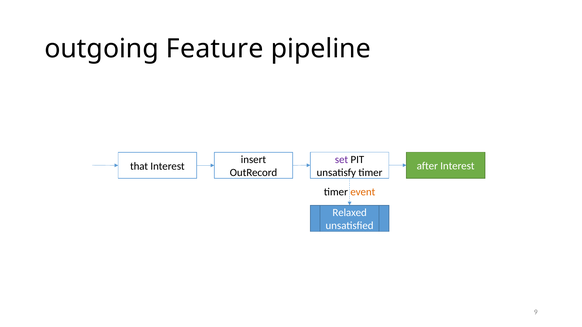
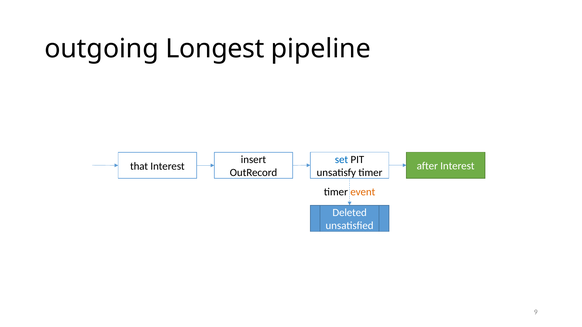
Feature: Feature -> Longest
set colour: purple -> blue
Relaxed: Relaxed -> Deleted
